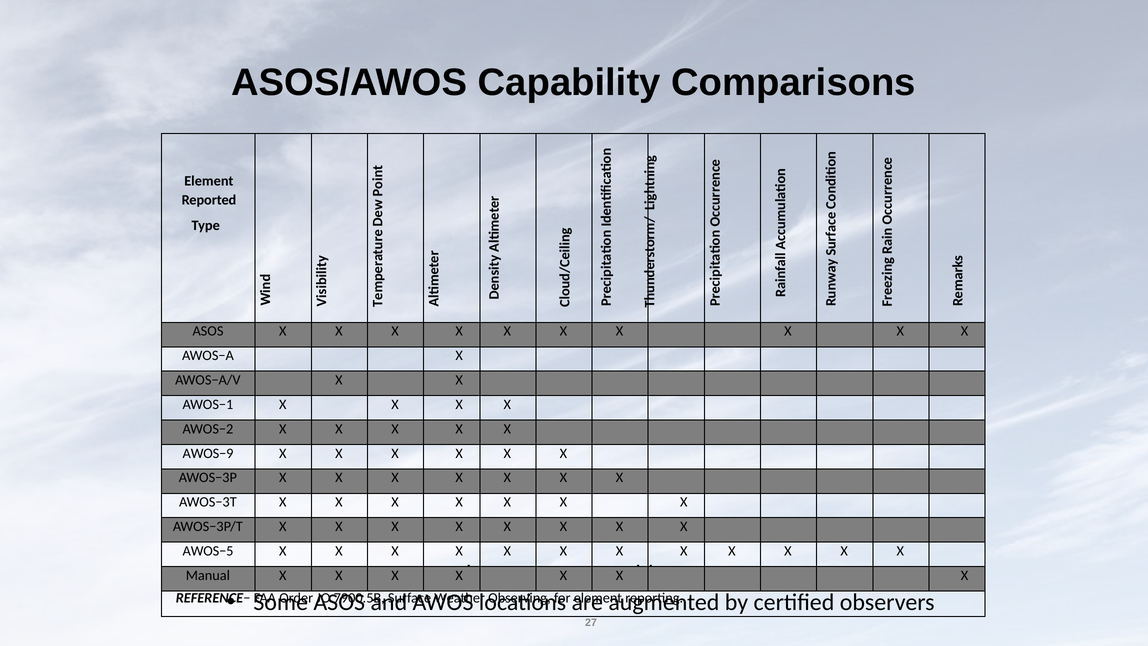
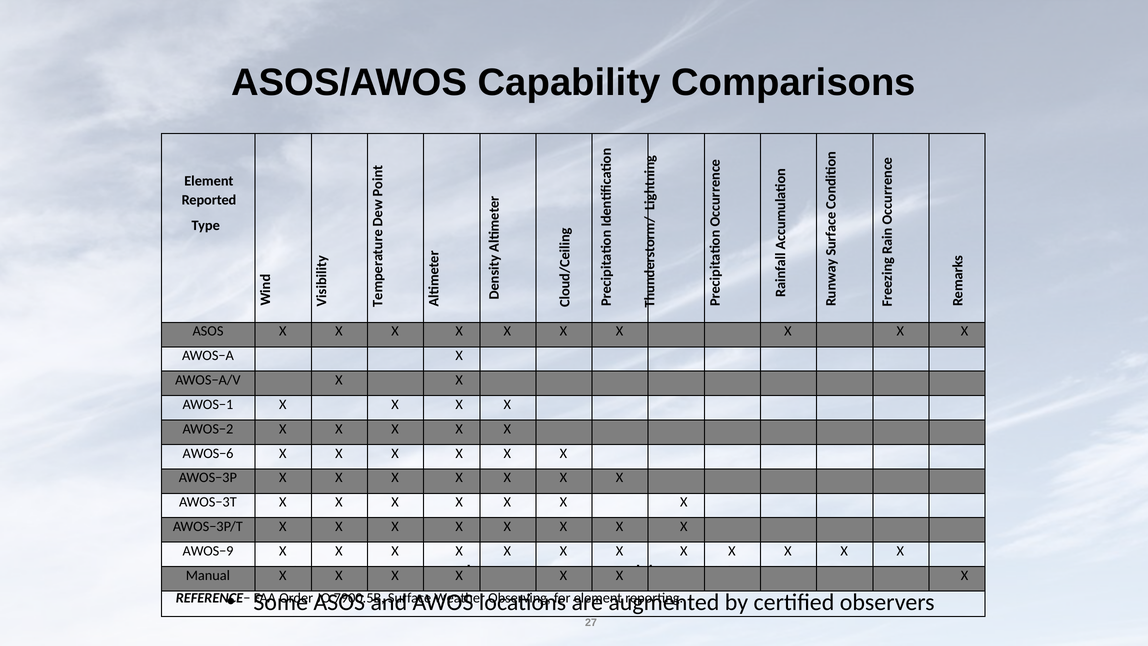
AWOS−9: AWOS−9 -> AWOS−6
AWOS−5: AWOS−5 -> AWOS−9
